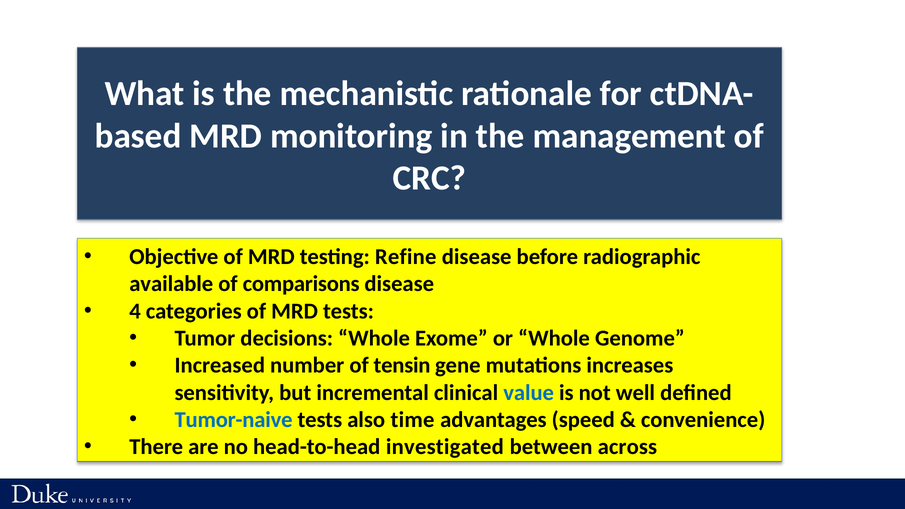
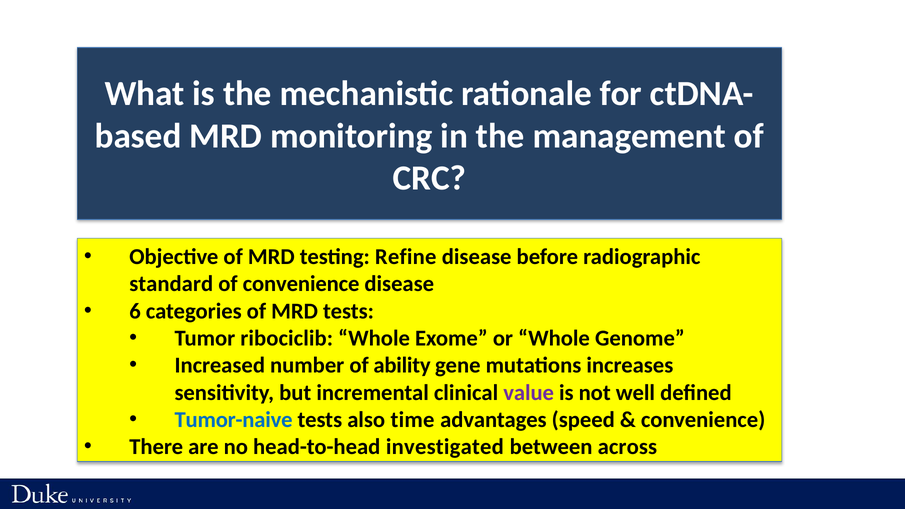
available: available -> standard
of comparisons: comparisons -> convenience
4: 4 -> 6
decisions: decisions -> ribociclib
tensin: tensin -> ability
value colour: blue -> purple
